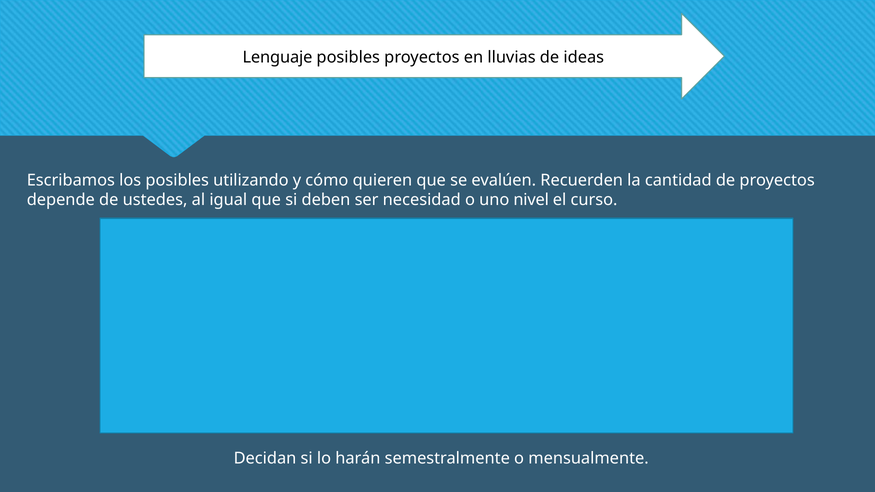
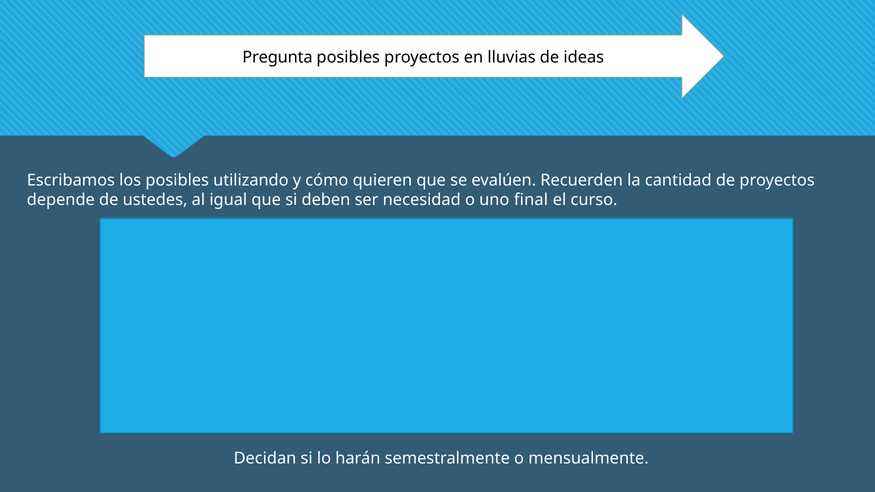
Lenguaje: Lenguaje -> Pregunta
nivel: nivel -> final
